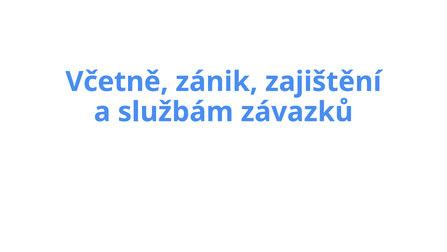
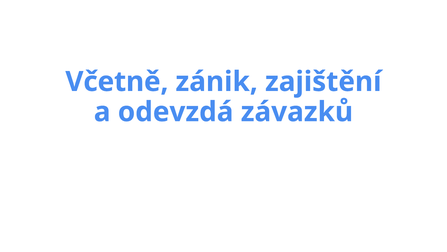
službám: službám -> odevzdá
